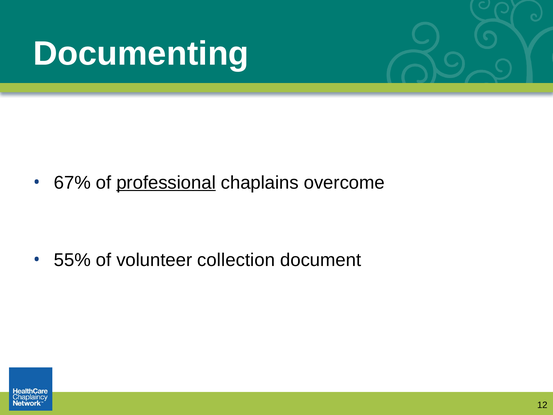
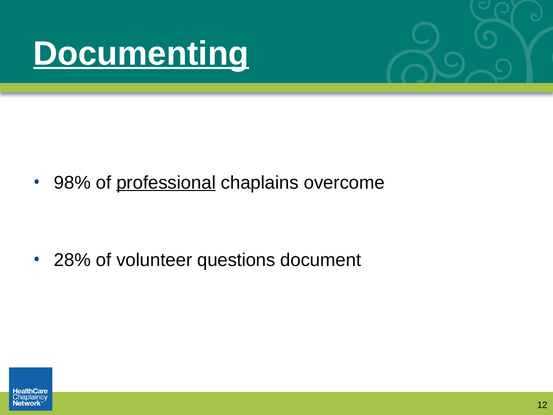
Documenting underline: none -> present
67%: 67% -> 98%
55%: 55% -> 28%
collection: collection -> questions
